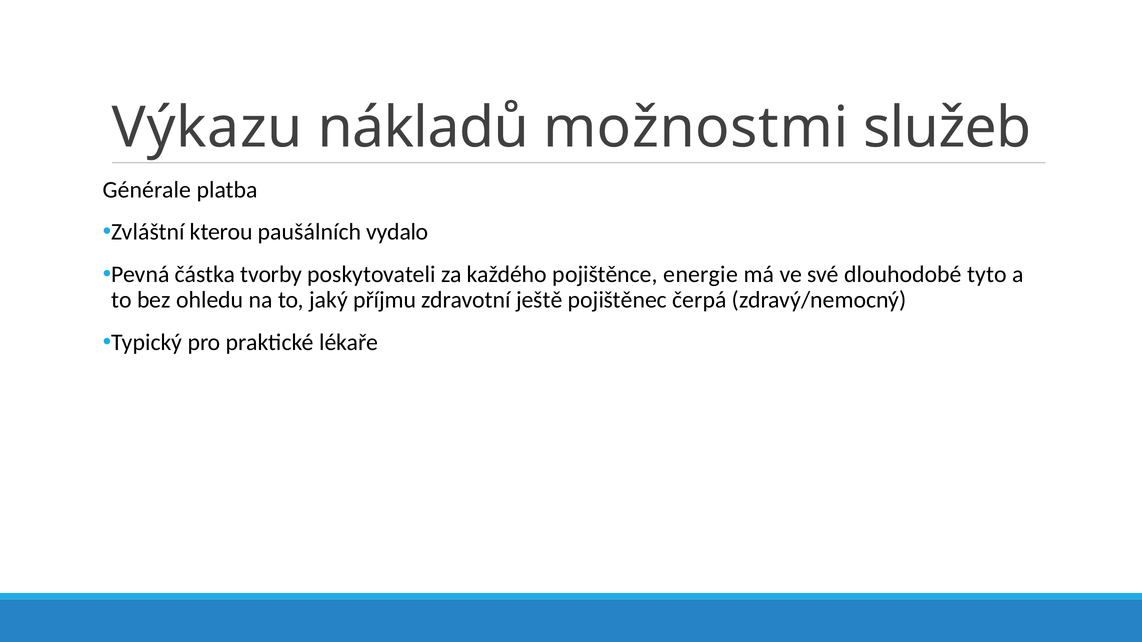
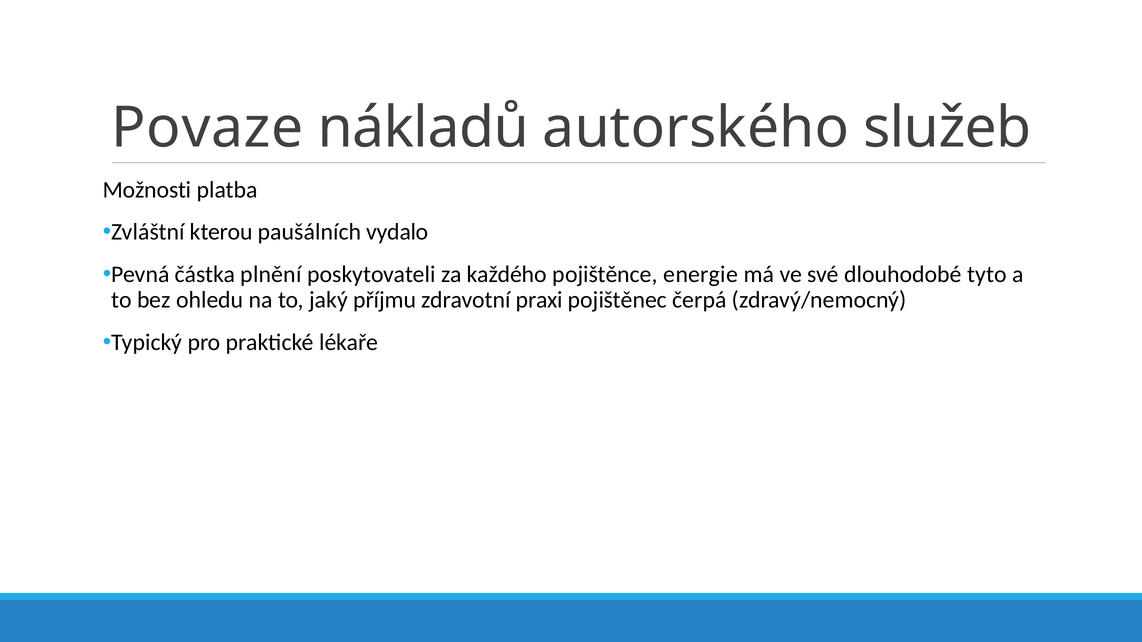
Výkazu: Výkazu -> Povaze
možnostmi: možnostmi -> autorského
Générale: Générale -> Možnosti
tvorby: tvorby -> plnění
ještě: ještě -> praxi
